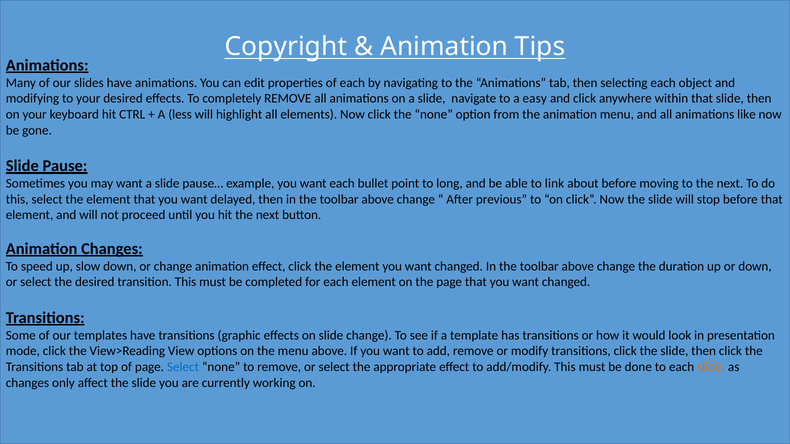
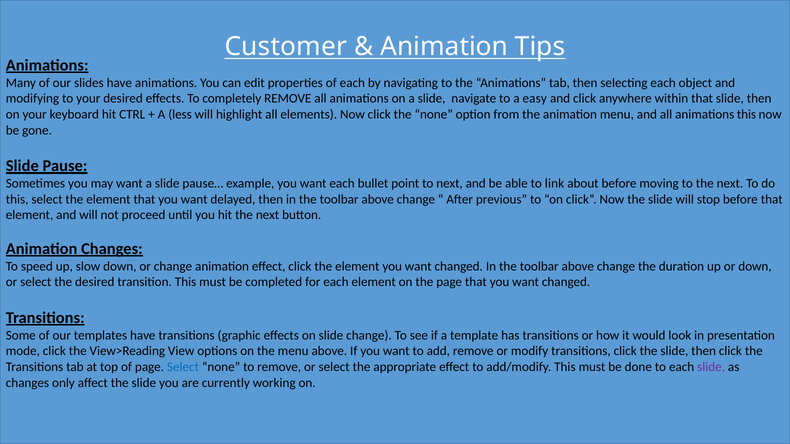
Copyright: Copyright -> Customer
animations like: like -> this
to long: long -> next
slide at (711, 367) colour: orange -> purple
